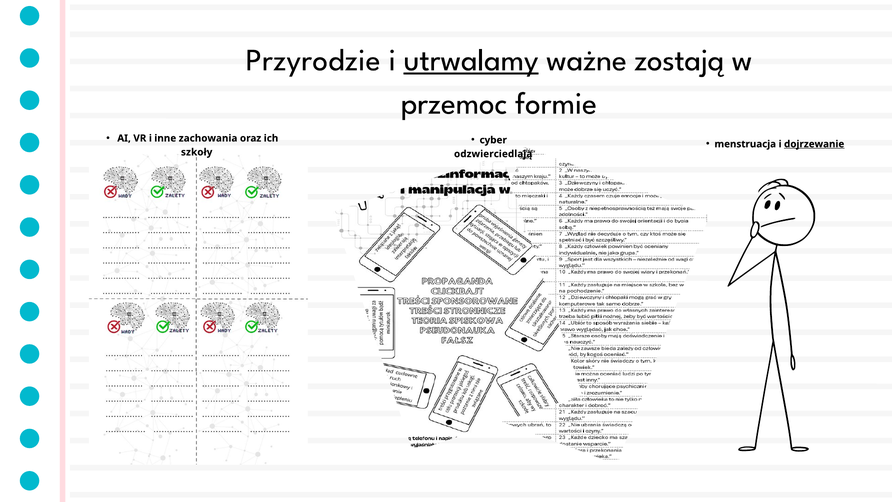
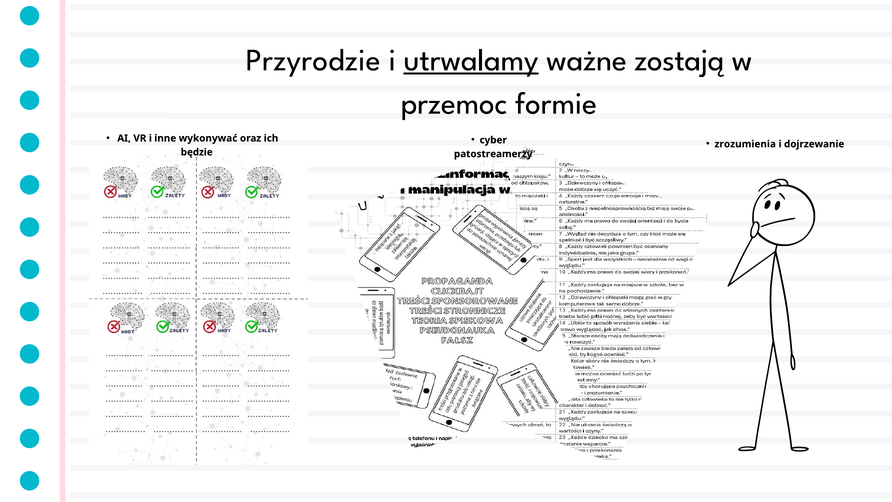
zachowania: zachowania -> wykonywać
menstruacja: menstruacja -> zrozumienia
dojrzewanie underline: present -> none
szkoły: szkoły -> będzie
odzwierciedlają: odzwierciedlają -> patostreamerzy
